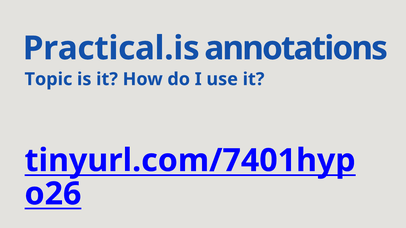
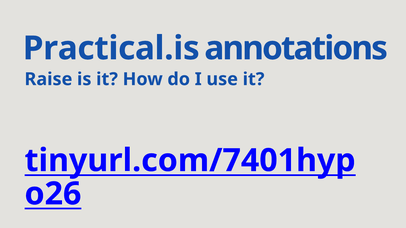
Topic: Topic -> Raise
